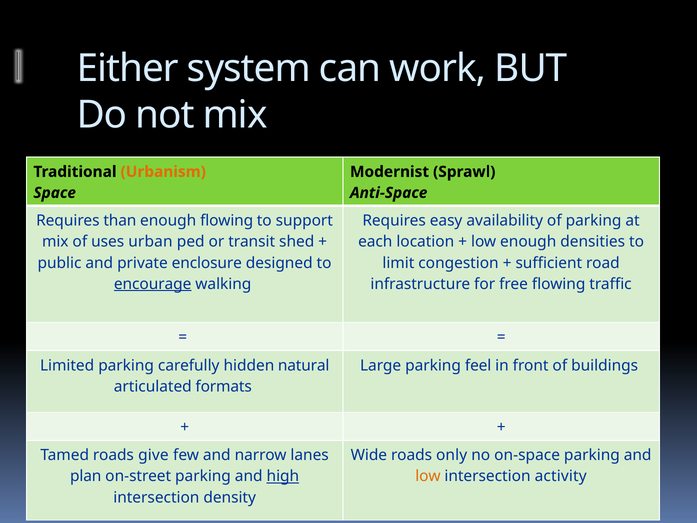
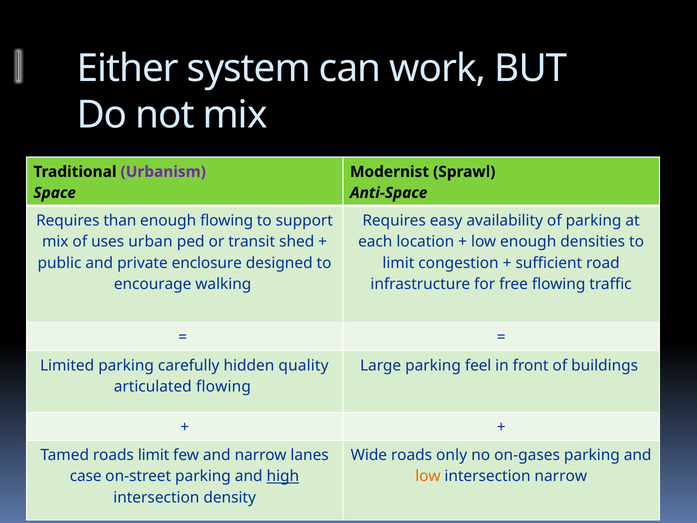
Urbanism colour: orange -> purple
encourage underline: present -> none
natural: natural -> quality
articulated formats: formats -> flowing
roads give: give -> limit
on-space: on-space -> on-gases
plan: plan -> case
intersection activity: activity -> narrow
